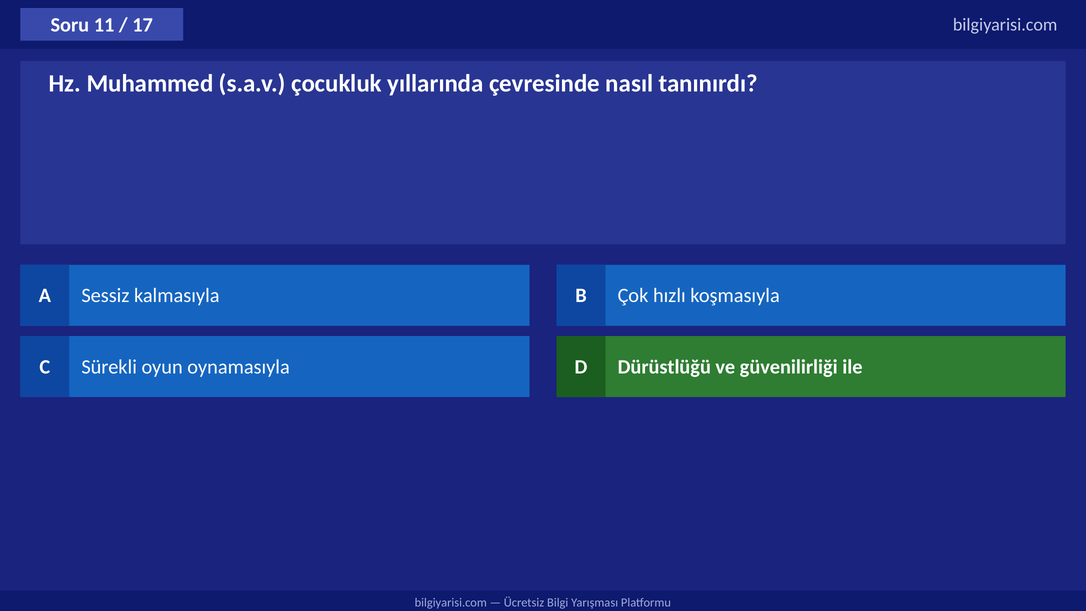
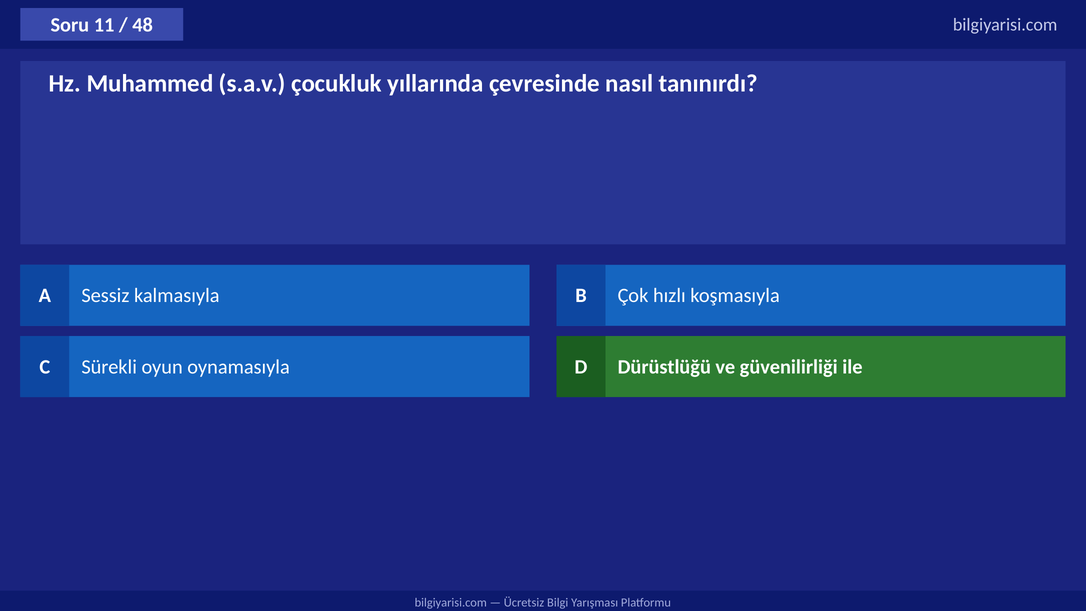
17: 17 -> 48
